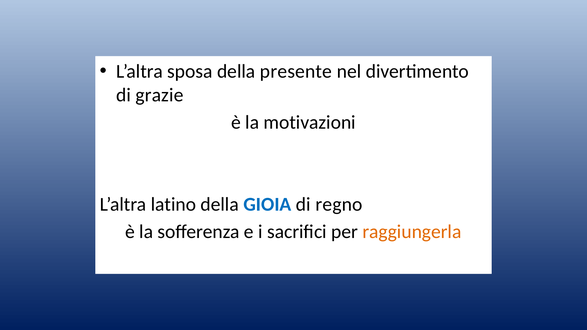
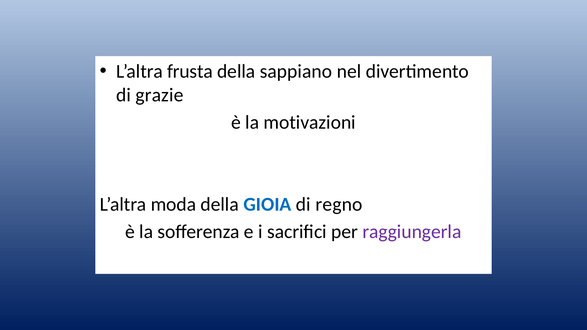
sposa: sposa -> frusta
presente: presente -> sappiano
latino: latino -> moda
raggiungerla colour: orange -> purple
